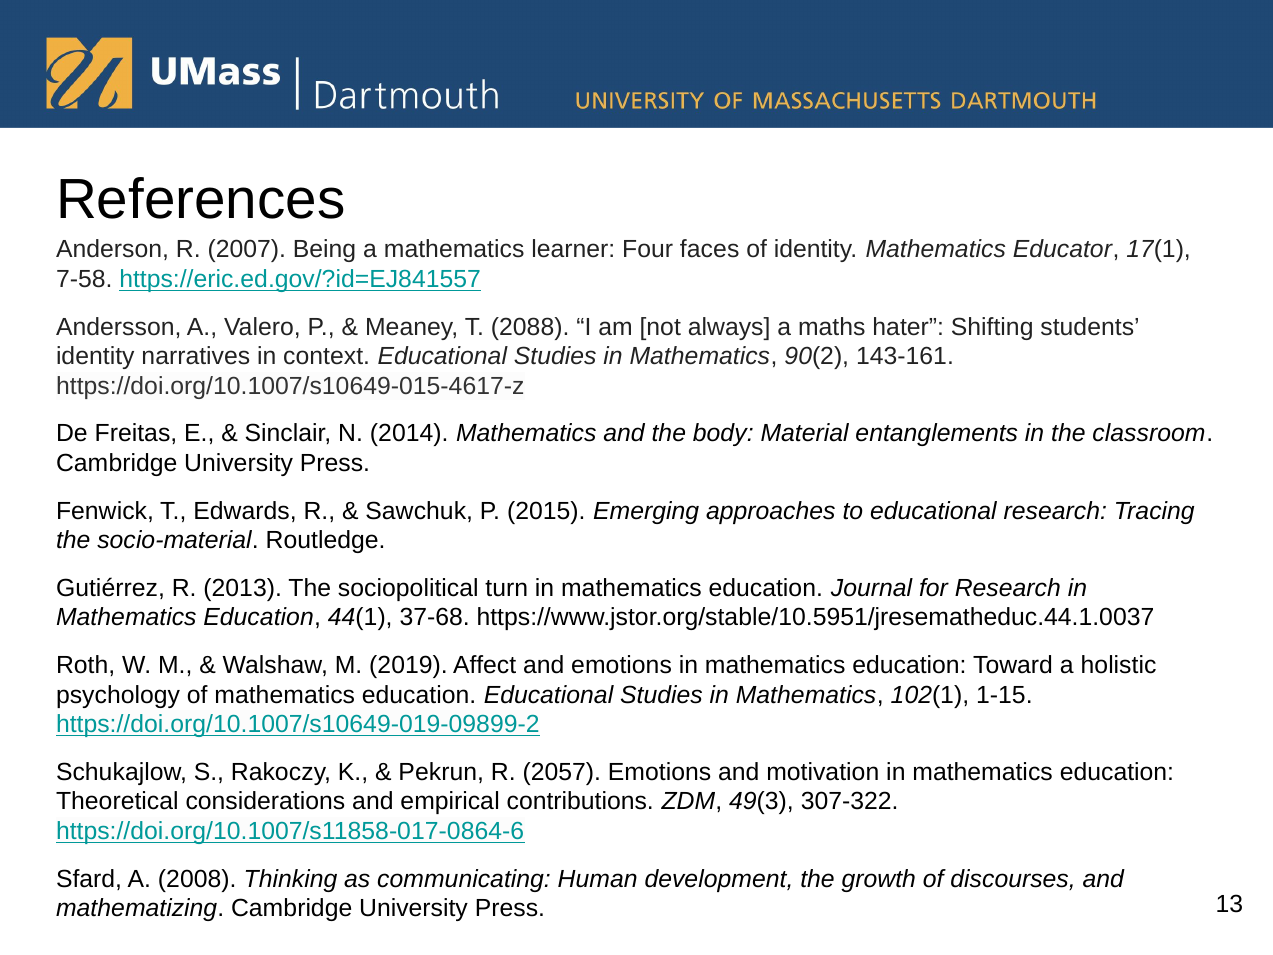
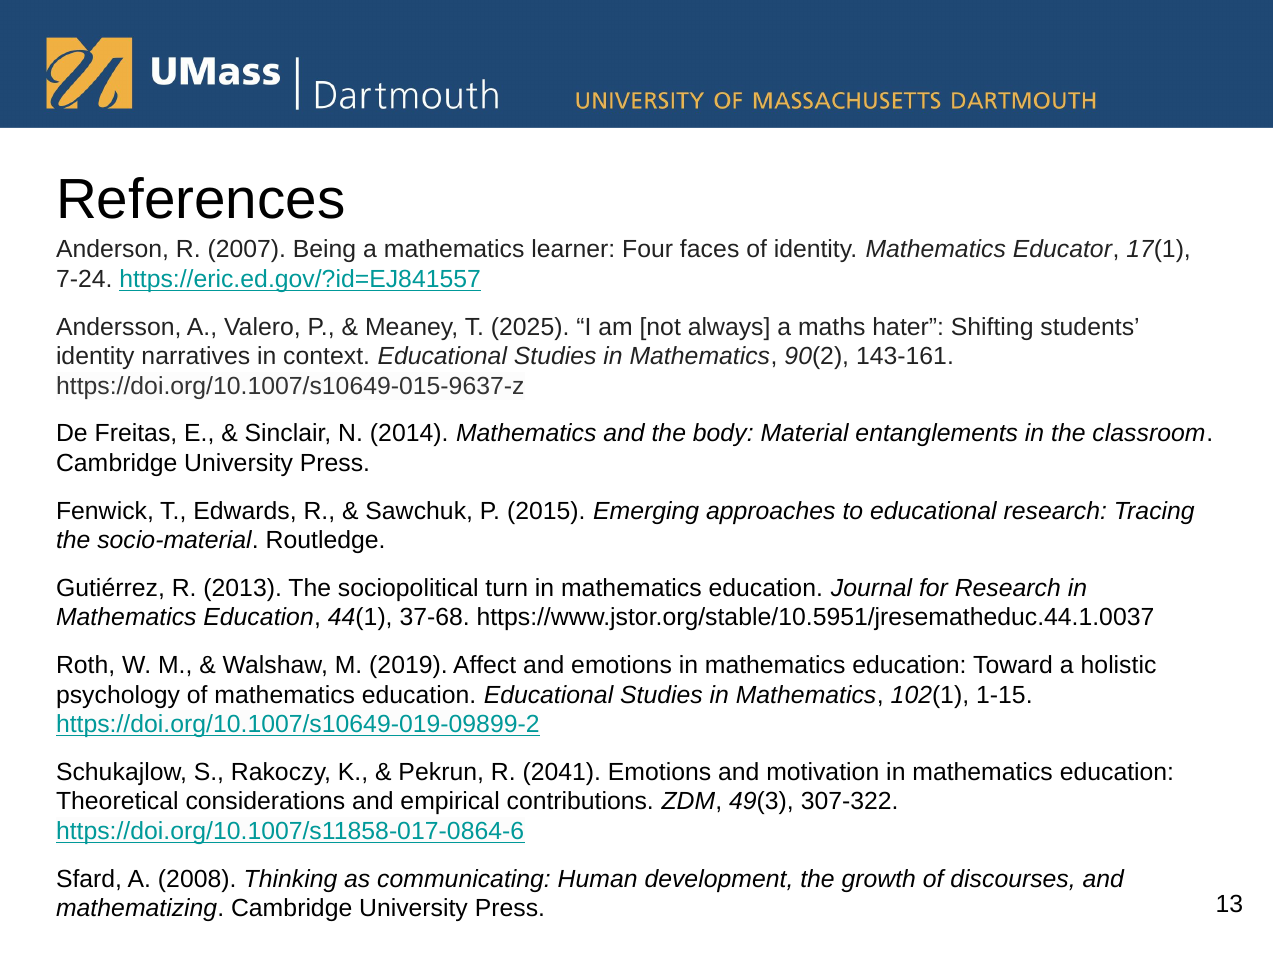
7-58: 7-58 -> 7-24
2088: 2088 -> 2025
https://doi.org/10.1007/s10649-015-4617-z: https://doi.org/10.1007/s10649-015-4617-z -> https://doi.org/10.1007/s10649-015-9637-z
2057: 2057 -> 2041
